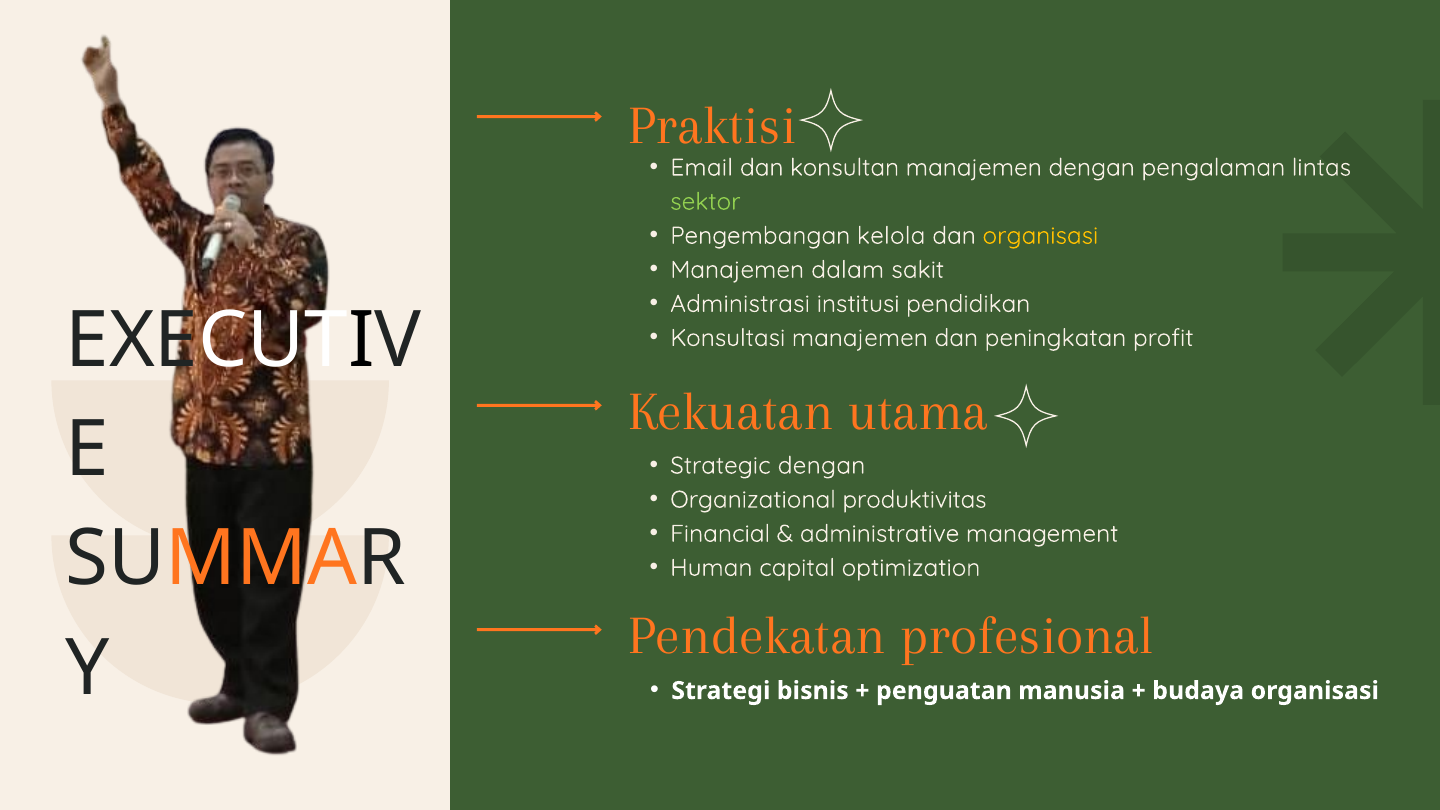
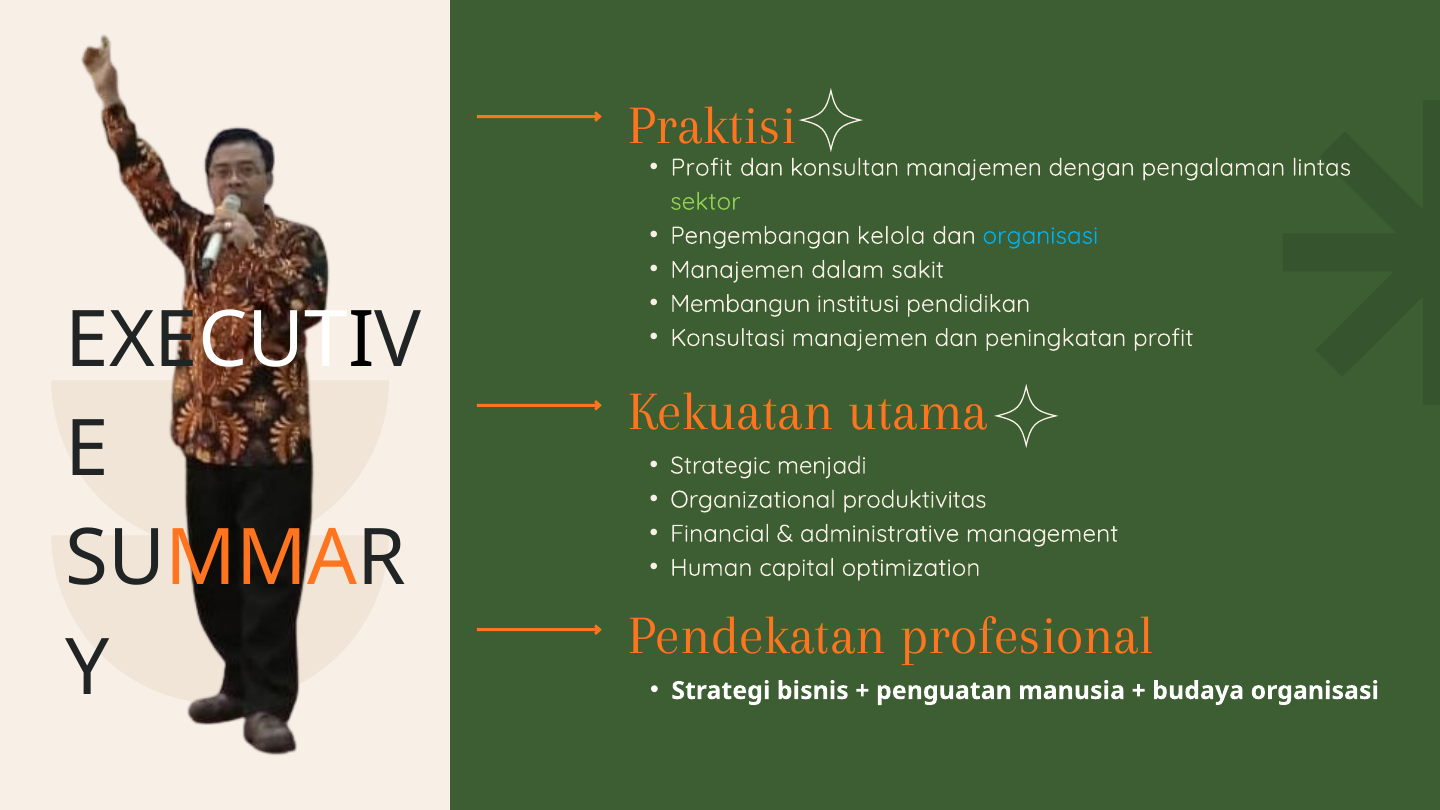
Email at (702, 168): Email -> Profit
organisasi at (1040, 236) colour: yellow -> light blue
Administrasi: Administrasi -> Membangun
Strategic dengan: dengan -> menjadi
